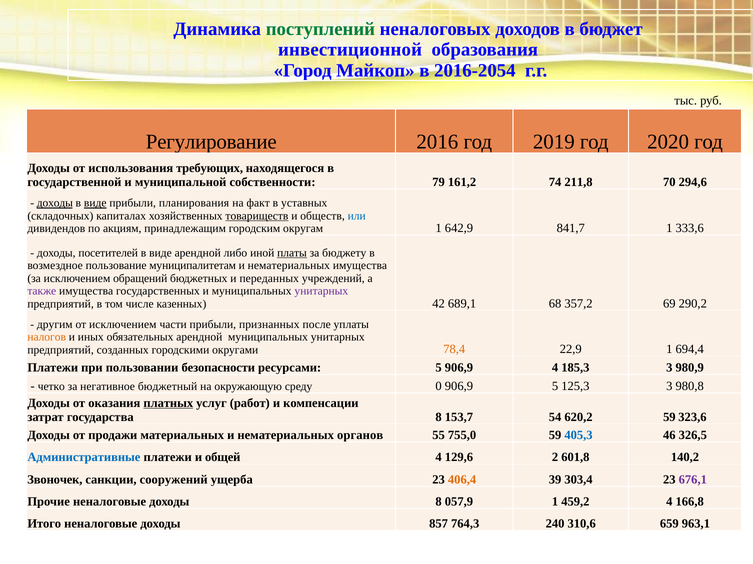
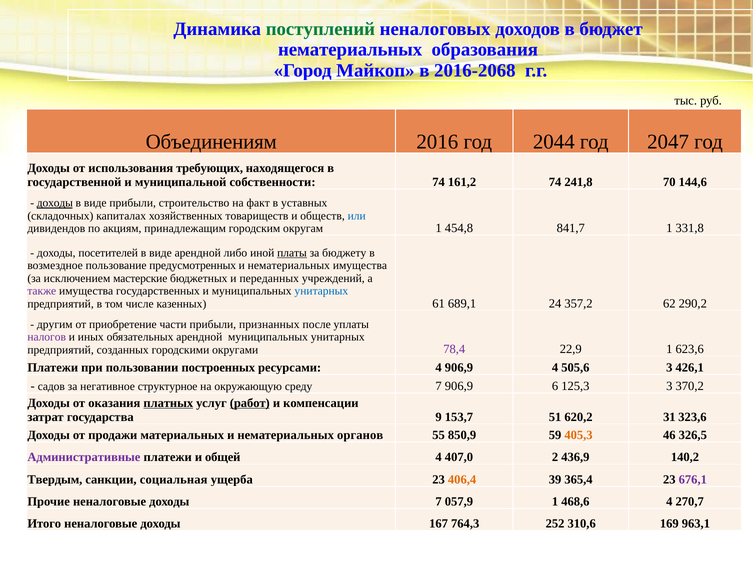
инвестиционной at (350, 50): инвестиционной -> нематериальных
2016-2054: 2016-2054 -> 2016-2068
Регулирование: Регулирование -> Объединениям
2019: 2019 -> 2044
2020: 2020 -> 2047
собственности 79: 79 -> 74
211,8: 211,8 -> 241,8
294,6: 294,6 -> 144,6
виде at (95, 203) underline: present -> none
планирования: планирования -> строительство
товариществ underline: present -> none
642,9: 642,9 -> 454,8
333,6: 333,6 -> 331,8
муниципалитетам: муниципалитетам -> предусмотренных
обращений: обращений -> мастерские
унитарных at (321, 292) colour: purple -> blue
42: 42 -> 61
68: 68 -> 24
69: 69 -> 62
от исключением: исключением -> приобретение
налогов colour: orange -> purple
78,4 colour: orange -> purple
694,4: 694,4 -> 623,6
безопасности: безопасности -> построенных
ресурсами 5: 5 -> 4
185,3: 185,3 -> 505,6
980,9: 980,9 -> 426,1
четко: четко -> садов
бюджетный: бюджетный -> структурное
среду 0: 0 -> 7
906,9 5: 5 -> 6
980,8: 980,8 -> 370,2
работ underline: none -> present
государства 8: 8 -> 9
54: 54 -> 51
620,2 59: 59 -> 31
755,0: 755,0 -> 850,9
405,3 colour: blue -> orange
Административные colour: blue -> purple
129,6: 129,6 -> 407,0
601,8: 601,8 -> 436,9
Звоночек: Звоночек -> Твердым
сооружений: сооружений -> социальная
303,4: 303,4 -> 365,4
доходы 8: 8 -> 7
459,2: 459,2 -> 468,6
166,8: 166,8 -> 270,7
857: 857 -> 167
240: 240 -> 252
659: 659 -> 169
